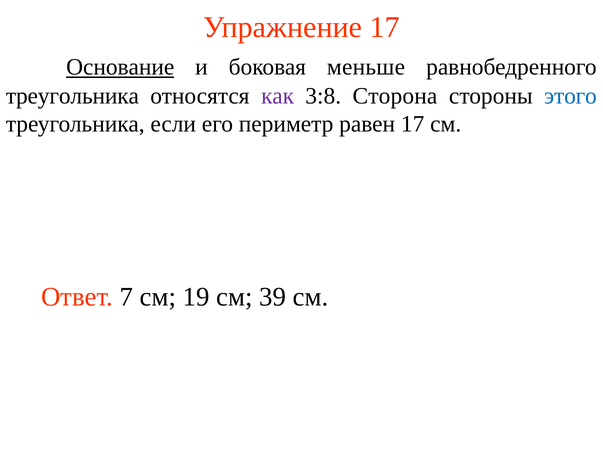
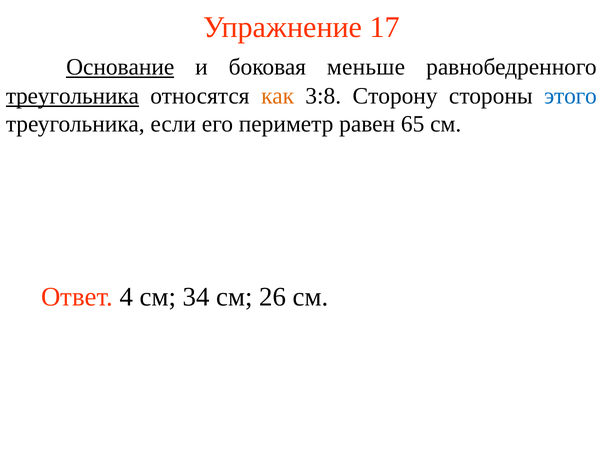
треугольника at (72, 96) underline: none -> present
как colour: purple -> orange
Сторона: Сторона -> Сторону
равен 17: 17 -> 65
7: 7 -> 4
19: 19 -> 34
39: 39 -> 26
